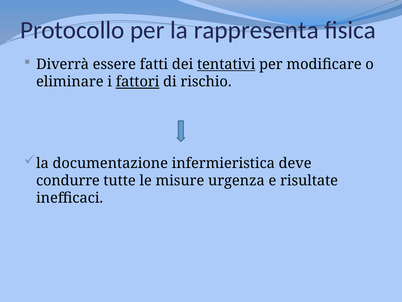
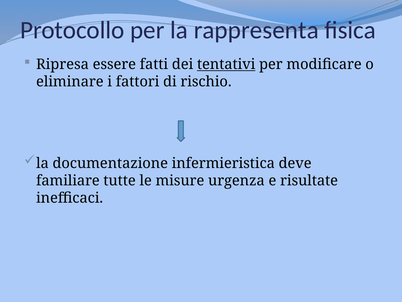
Diverrà: Diverrà -> Ripresa
fattori underline: present -> none
condurre: condurre -> familiare
